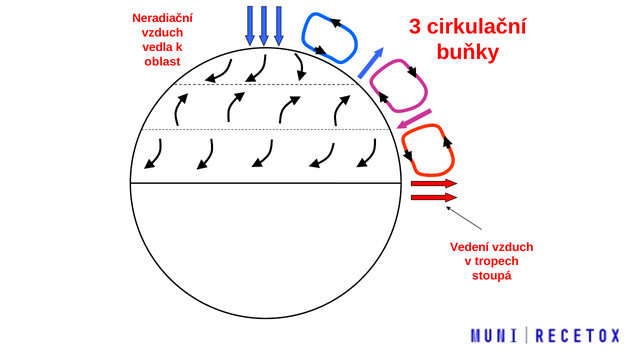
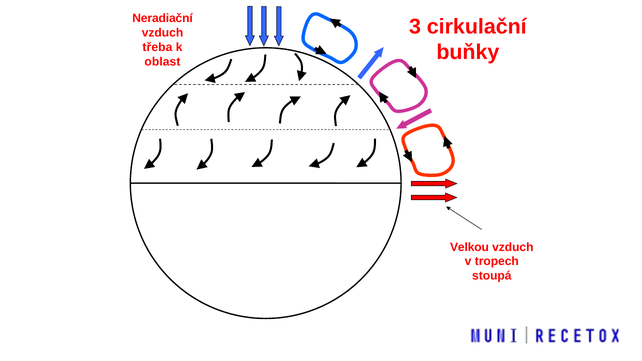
vedla: vedla -> třeba
Vedení: Vedení -> Velkou
